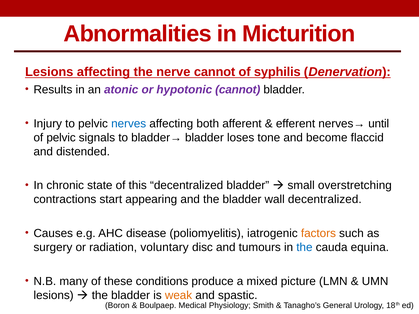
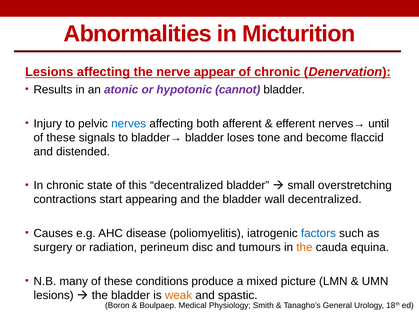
nerve cannot: cannot -> appear
of syphilis: syphilis -> chronic
pelvic at (61, 138): pelvic -> these
factors colour: orange -> blue
voluntary: voluntary -> perineum
the at (304, 248) colour: blue -> orange
